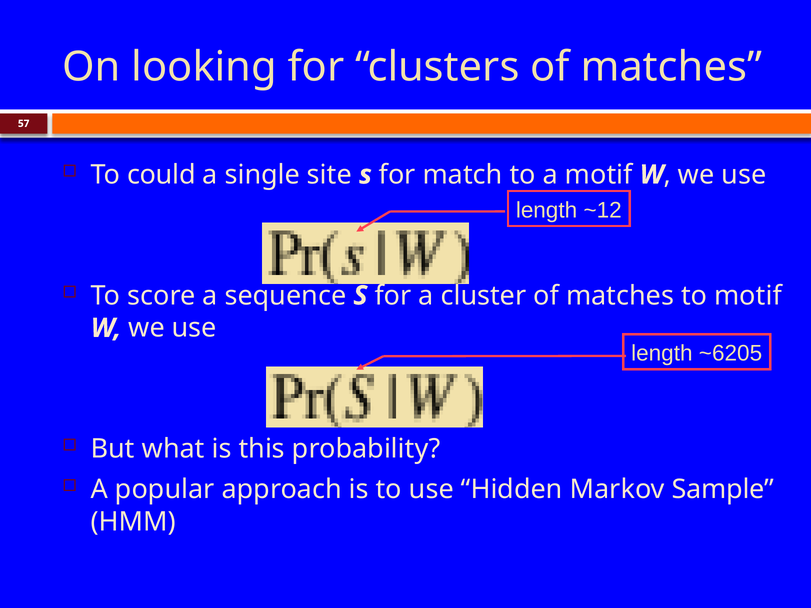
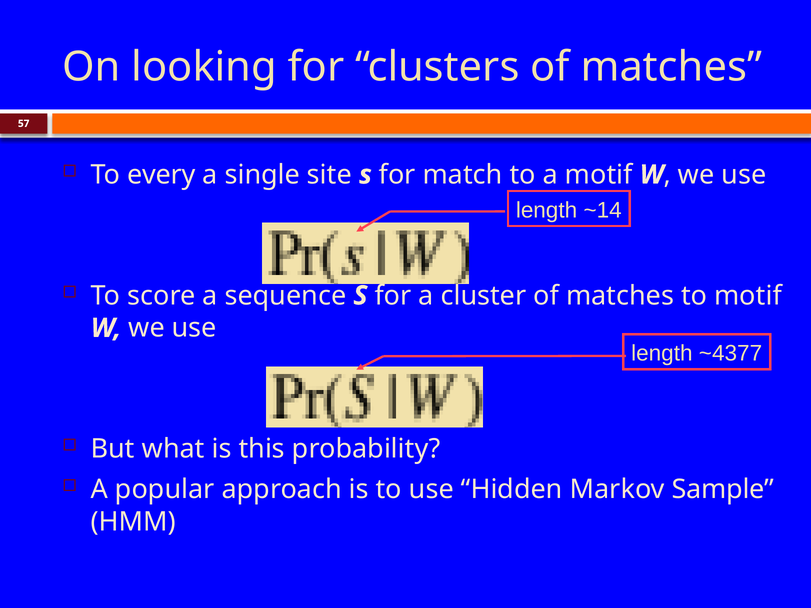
could: could -> every
~12: ~12 -> ~14
~6205: ~6205 -> ~4377
